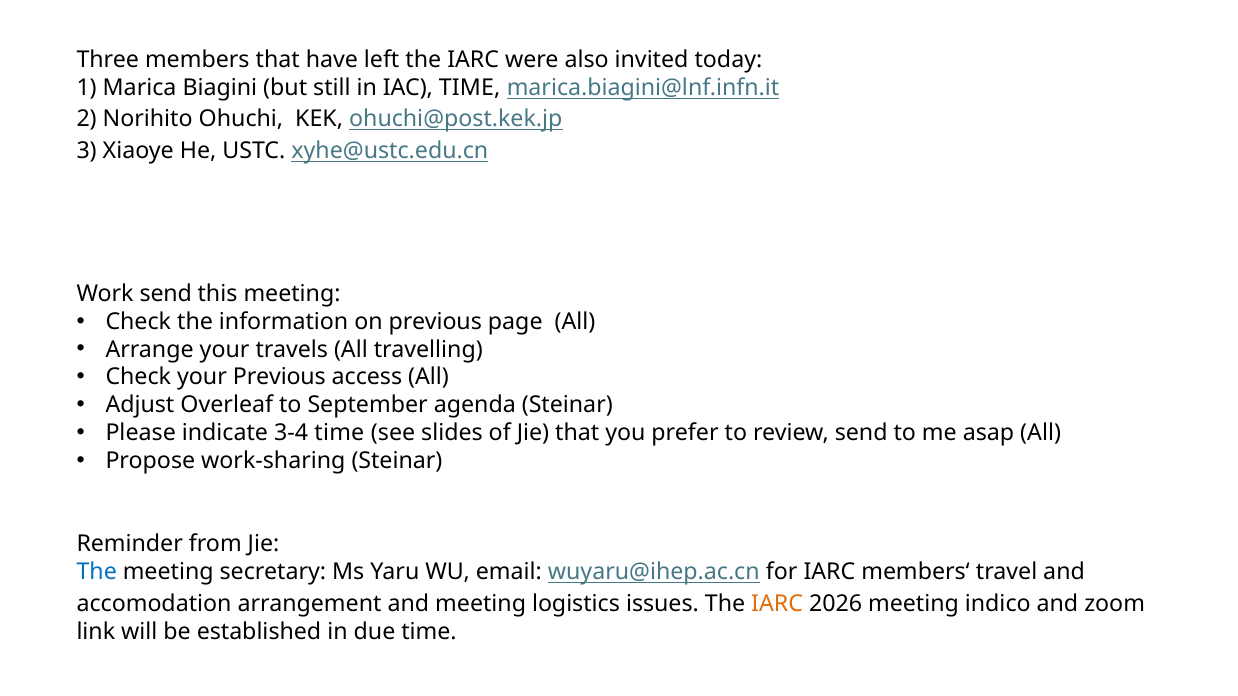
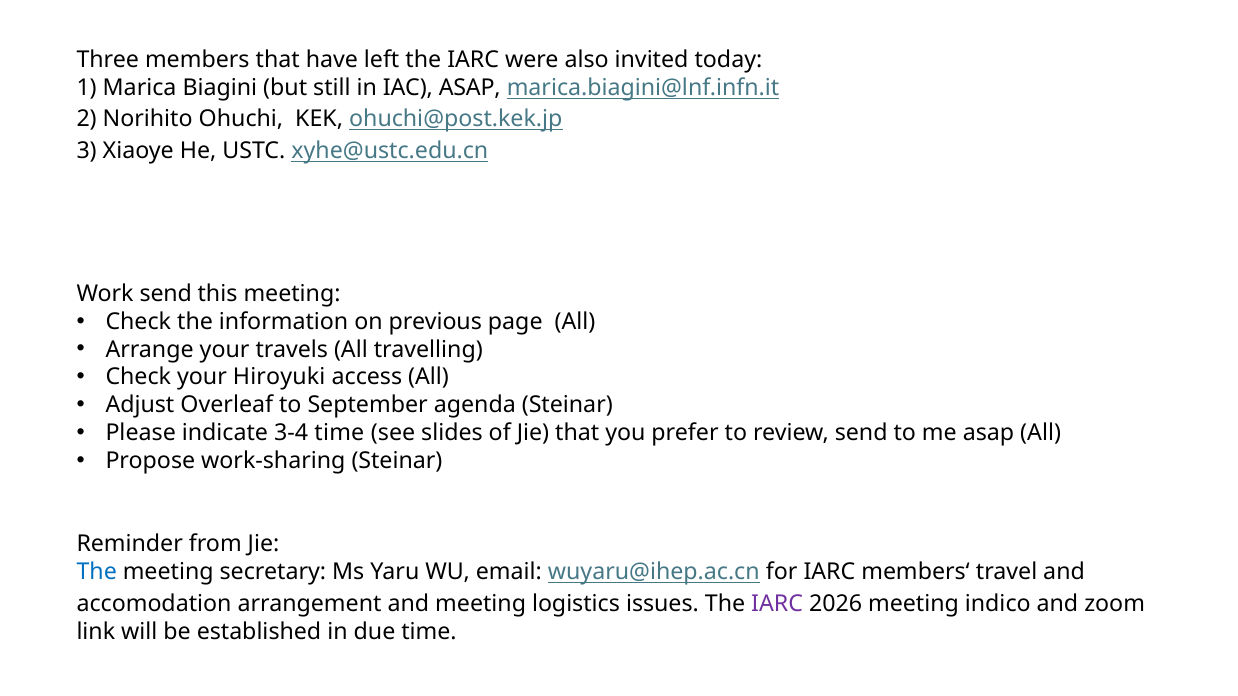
IAC TIME: TIME -> ASAP
your Previous: Previous -> Hiroyuki
IARC at (777, 604) colour: orange -> purple
